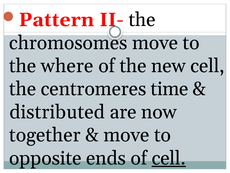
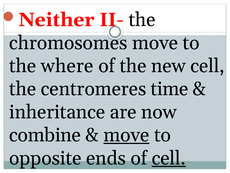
Pattern: Pattern -> Neither
distributed: distributed -> inheritance
together: together -> combine
move at (126, 135) underline: none -> present
